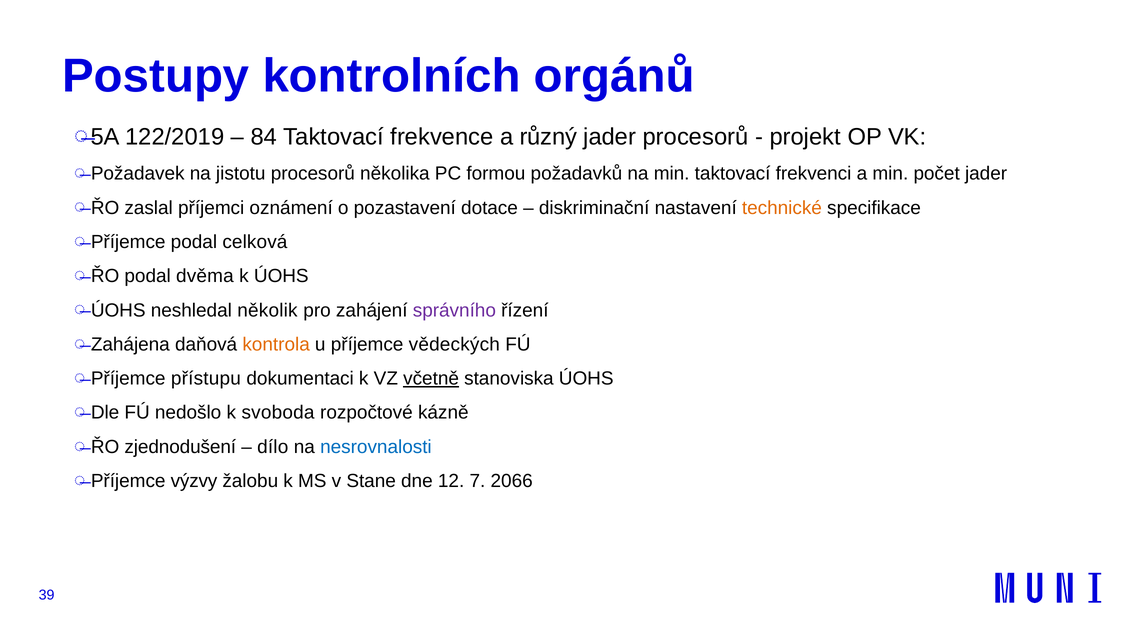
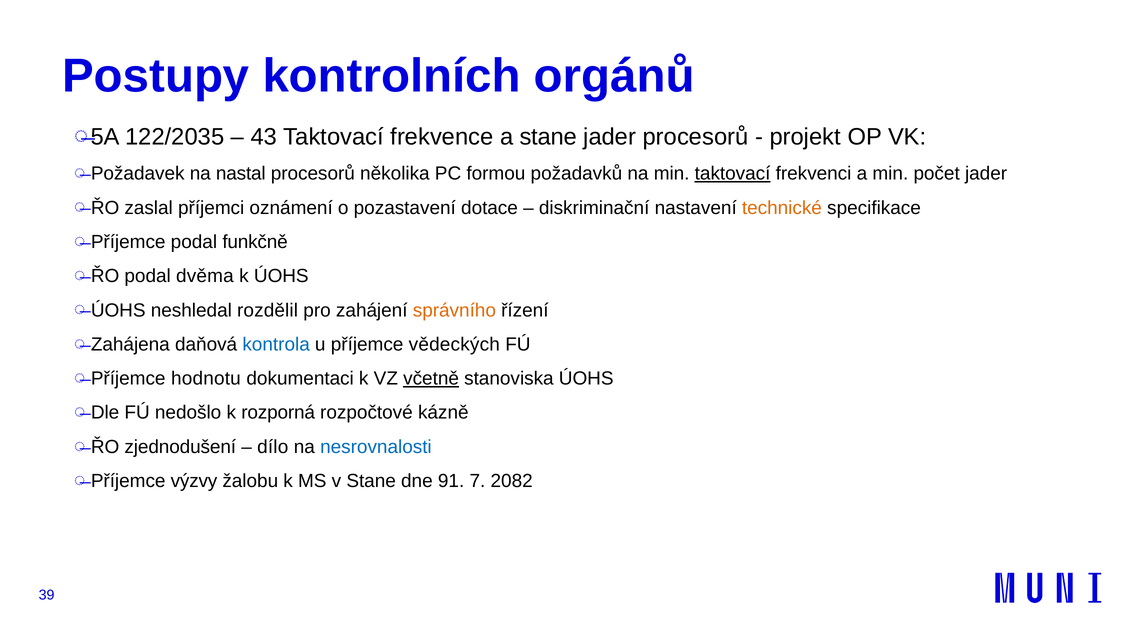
122/2019: 122/2019 -> 122/2035
84: 84 -> 43
a různý: různý -> stane
jistotu: jistotu -> nastal
taktovací at (733, 174) underline: none -> present
celková: celková -> funkčně
několik: několik -> rozdělil
správního colour: purple -> orange
kontrola colour: orange -> blue
přístupu: přístupu -> hodnotu
svoboda: svoboda -> rozporná
12: 12 -> 91
2066: 2066 -> 2082
